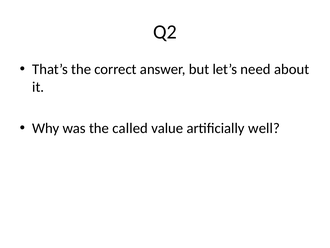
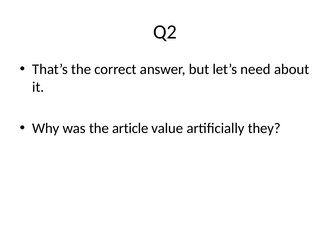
called: called -> article
well: well -> they
